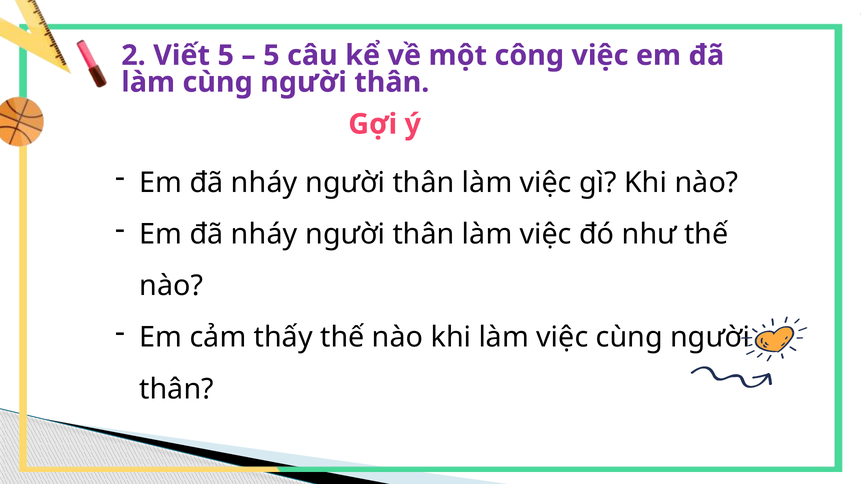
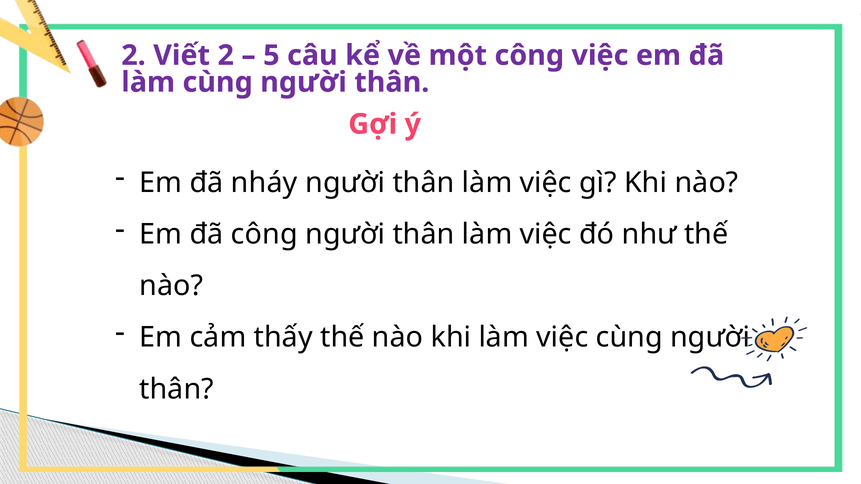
Viết 5: 5 -> 2
nháy at (264, 234): nháy -> công
